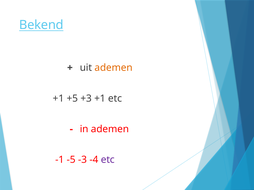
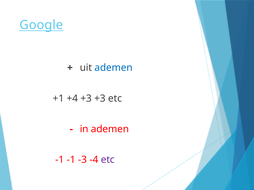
Bekend: Bekend -> Google
ademen at (114, 68) colour: orange -> blue
+5: +5 -> +4
+3 +1: +1 -> +3
-1 -5: -5 -> -1
